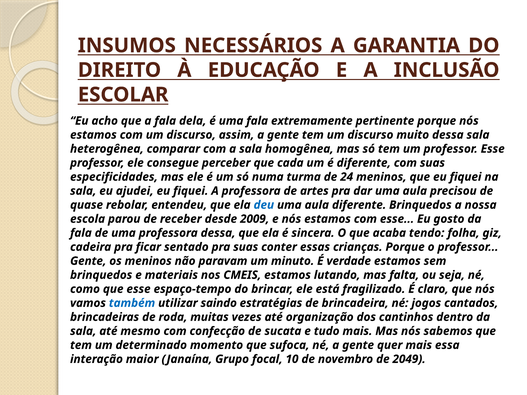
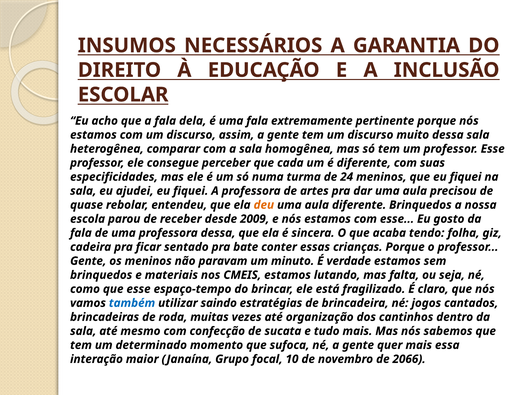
deu colour: blue -> orange
pra suas: suas -> bate
2049: 2049 -> 2066
